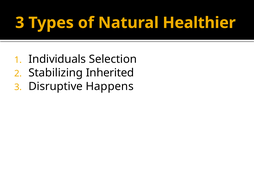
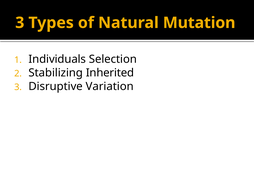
Healthier: Healthier -> Mutation
Happens: Happens -> Variation
